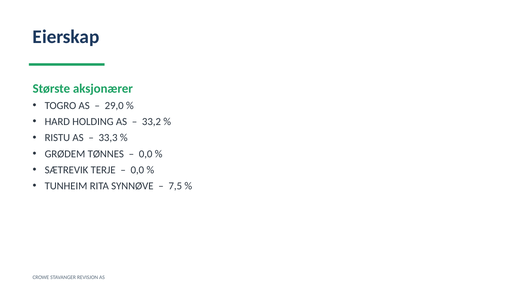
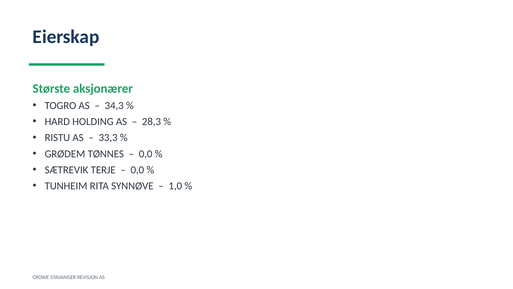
29,0: 29,0 -> 34,3
33,2: 33,2 -> 28,3
7,5: 7,5 -> 1,0
